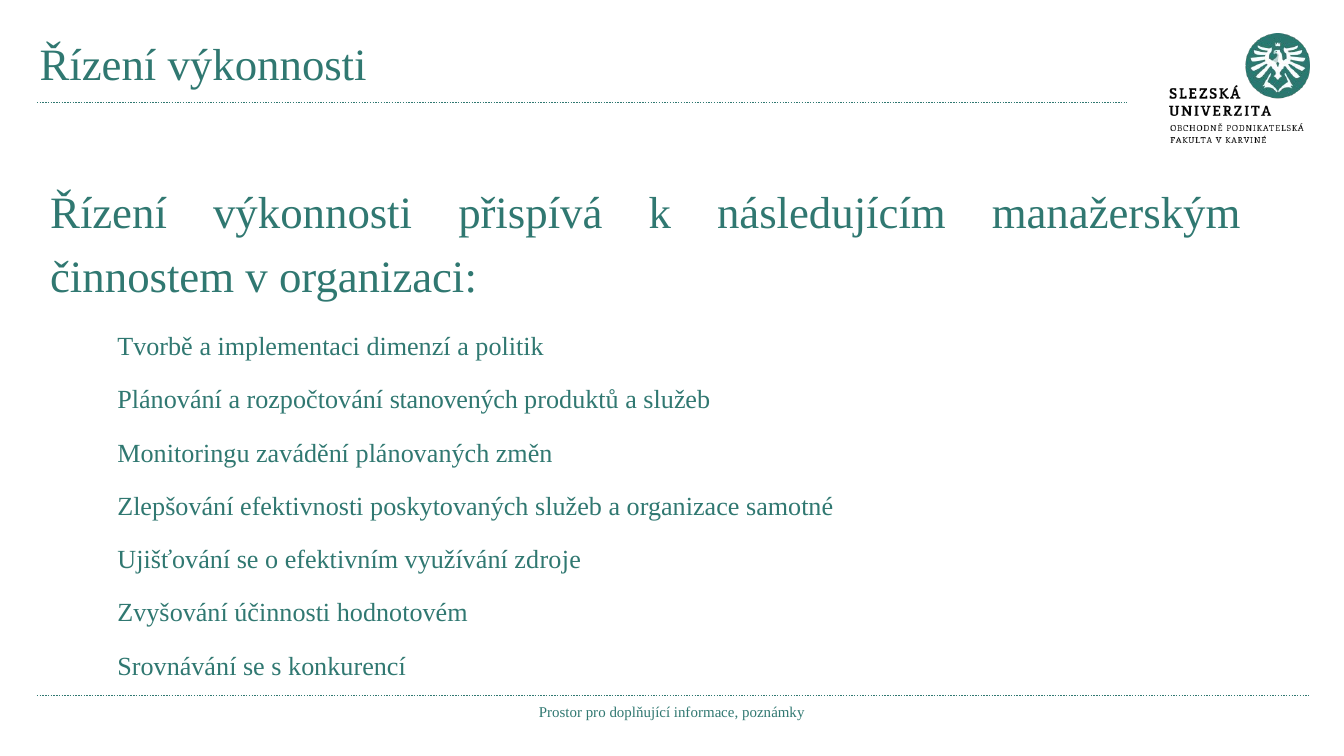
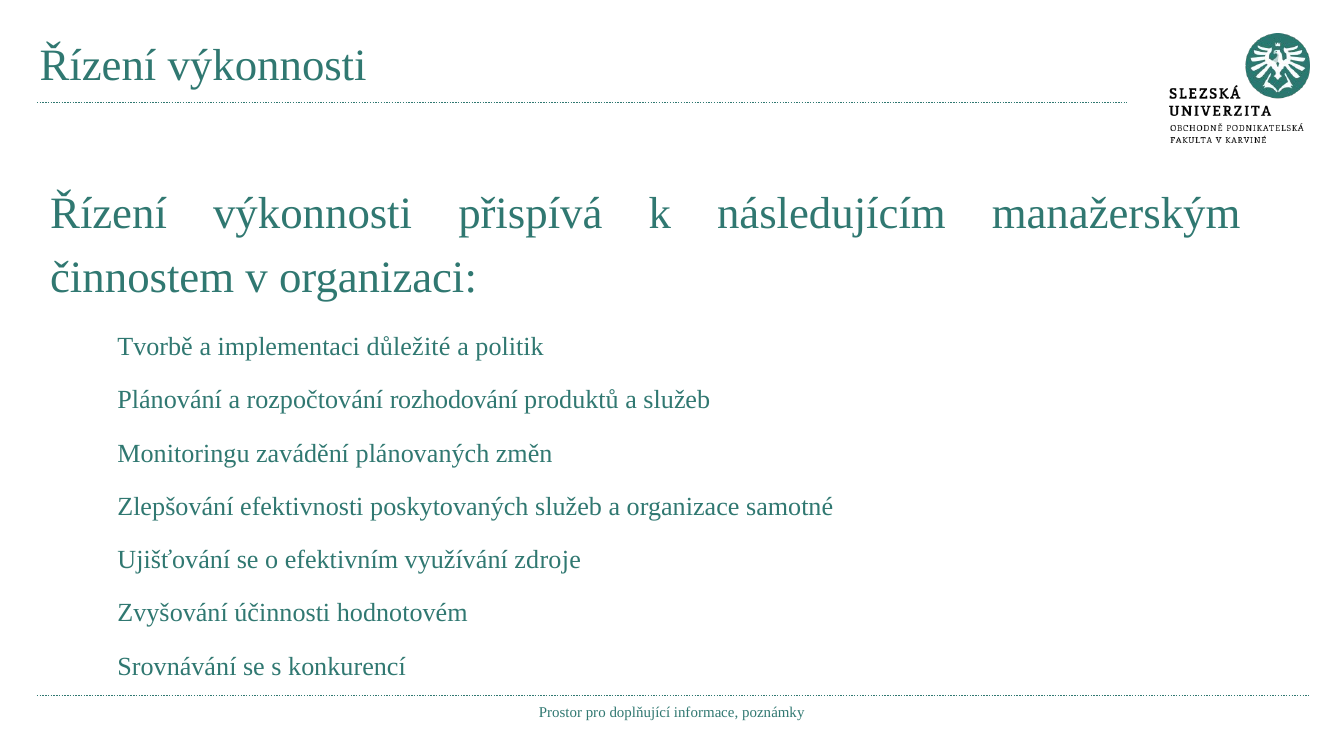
dimenzí: dimenzí -> důležité
stanovených: stanovených -> rozhodování
